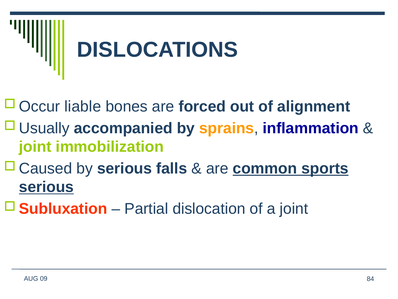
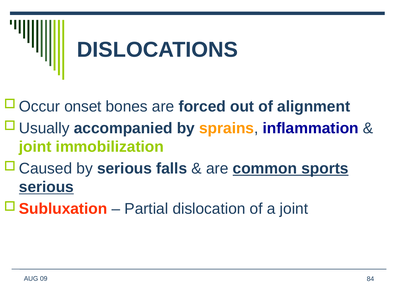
liable: liable -> onset
